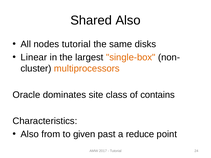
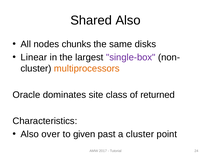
nodes tutorial: tutorial -> chunks
single-box colour: orange -> purple
contains: contains -> returned
from: from -> over
a reduce: reduce -> cluster
